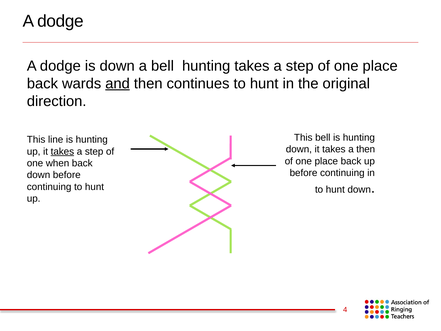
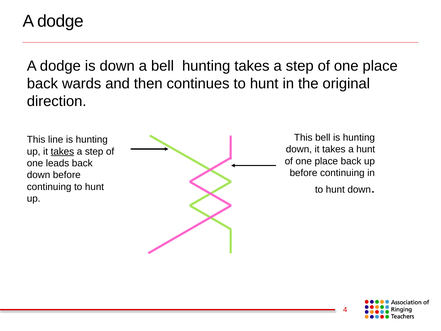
and underline: present -> none
a then: then -> hunt
when: when -> leads
